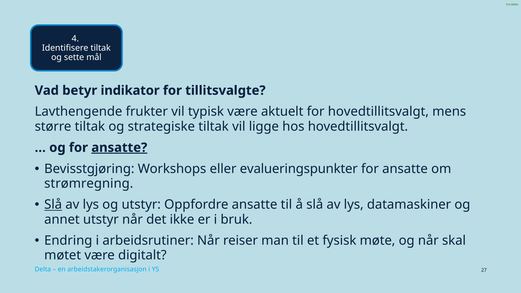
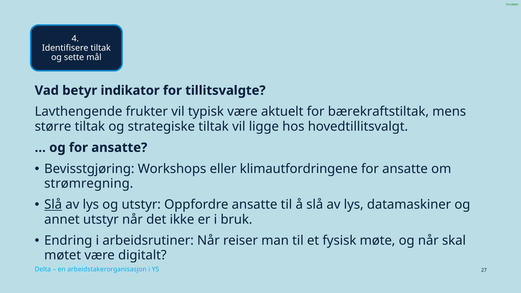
for hovedtillitsvalgt: hovedtillitsvalgt -> bærekraftstiltak
ansatte at (119, 148) underline: present -> none
evalueringspunkter: evalueringspunkter -> klimautfordringene
